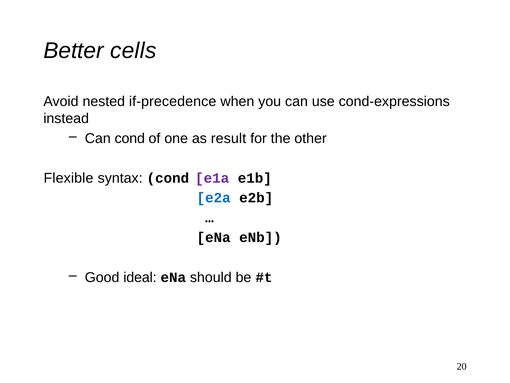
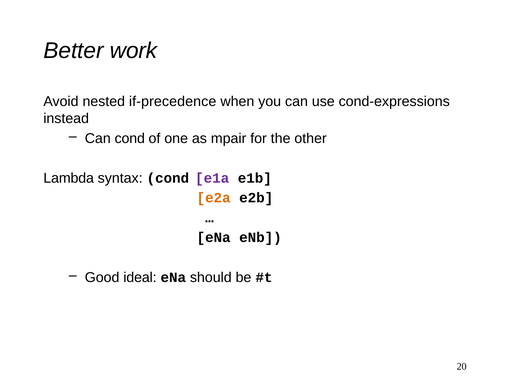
cells: cells -> work
result: result -> mpair
Flexible: Flexible -> Lambda
e2a colour: blue -> orange
